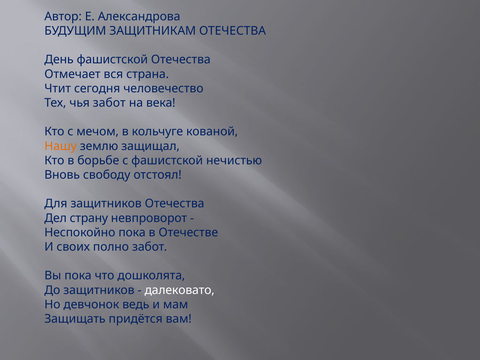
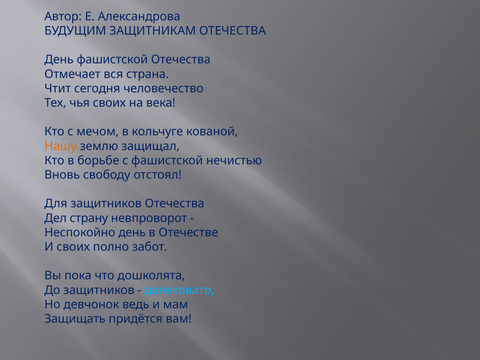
чья забот: забот -> своих
Неспокойно пока: пока -> день
далековато colour: white -> light blue
